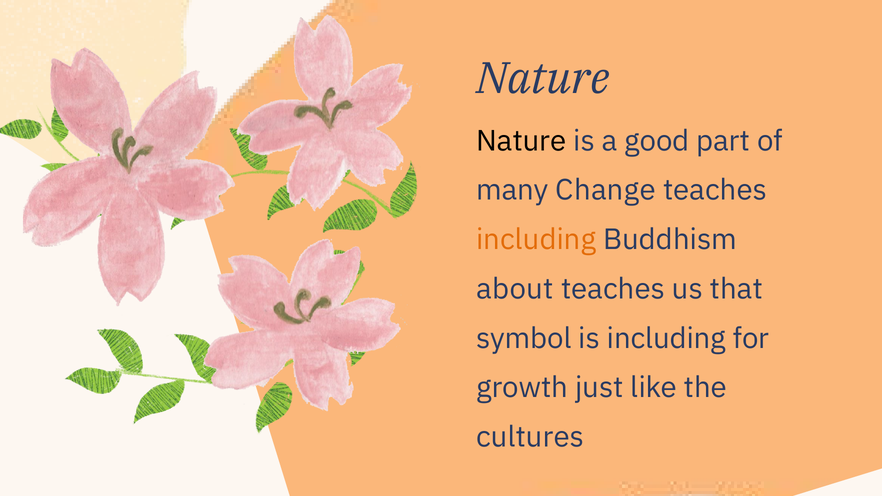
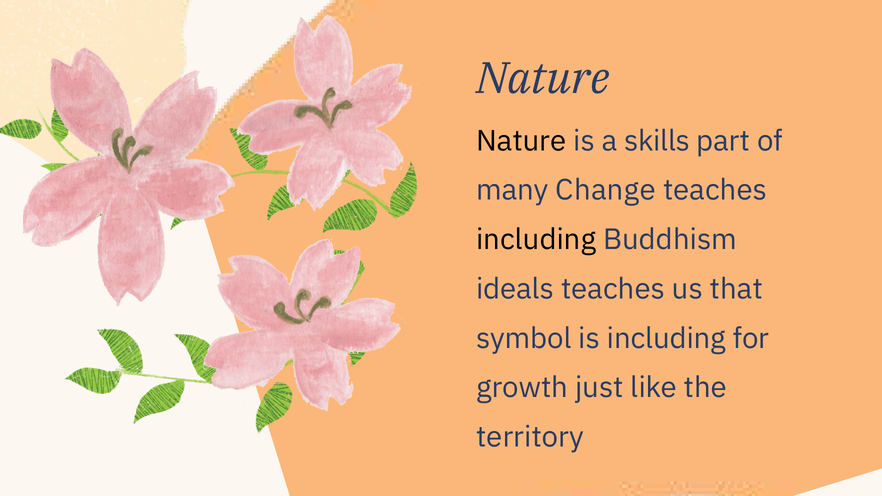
good: good -> skills
including at (536, 240) colour: orange -> black
about: about -> ideals
cultures: cultures -> territory
